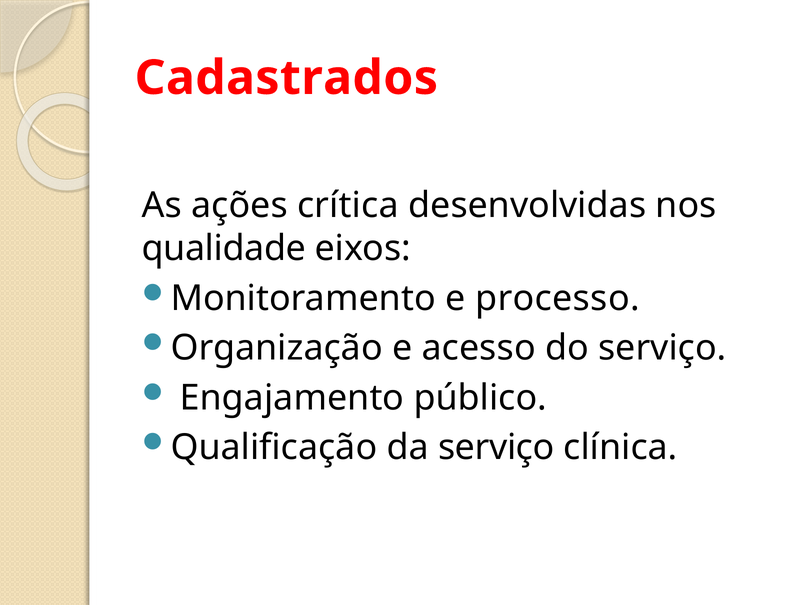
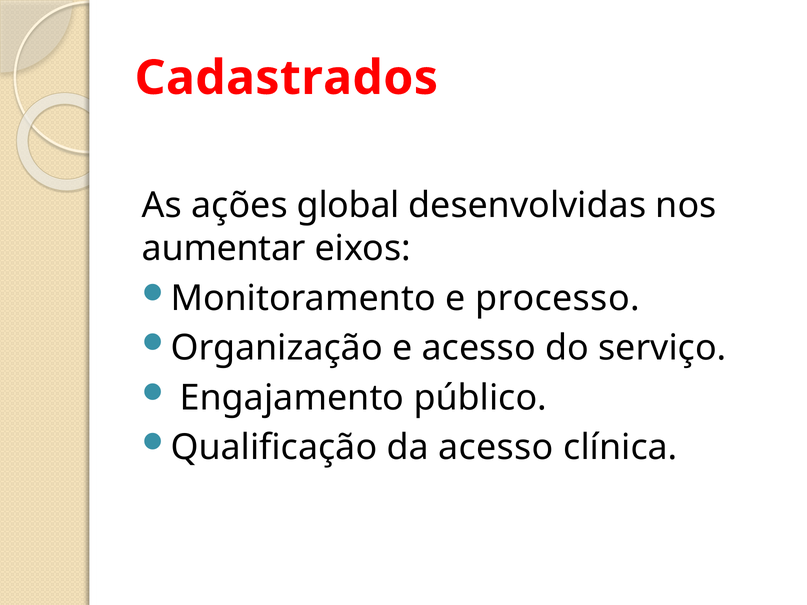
crítica: crítica -> global
qualidade: qualidade -> aumentar
da serviço: serviço -> acesso
